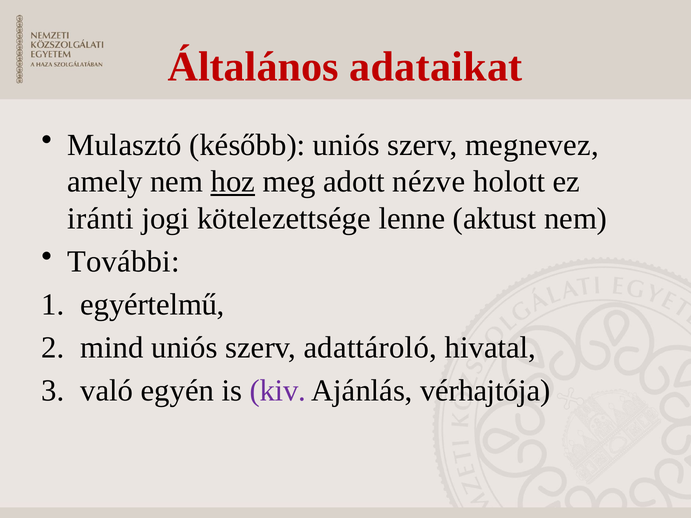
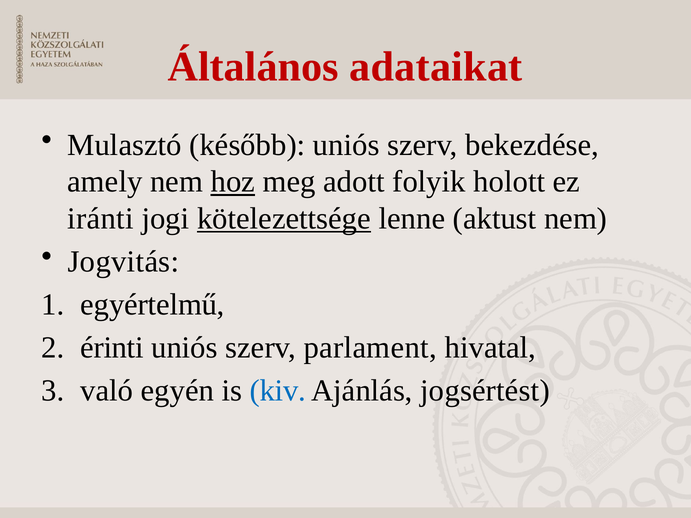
megnevez: megnevez -> bekezdése
nézve: nézve -> folyik
kötelezettsége underline: none -> present
További: További -> Jogvitás
mind: mind -> érinti
adattároló: adattároló -> parlament
kiv colour: purple -> blue
vérhajtója: vérhajtója -> jogsértést
